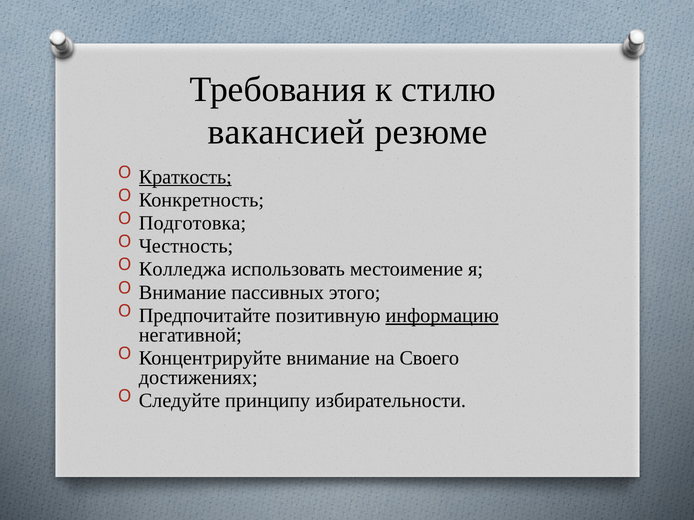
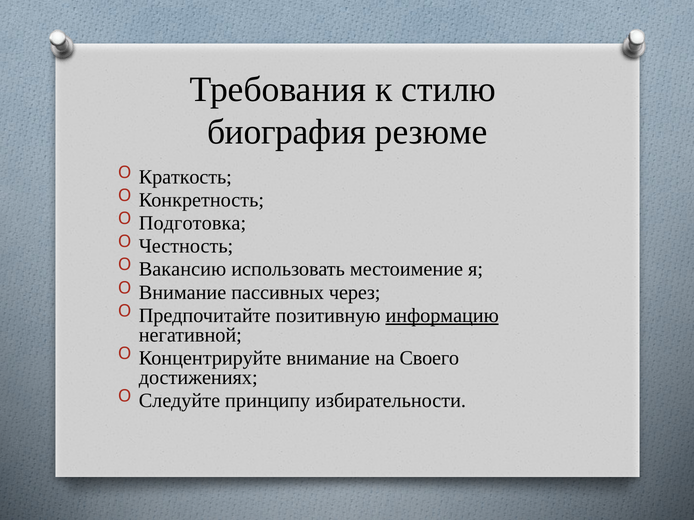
вакансией: вакансией -> биография
Краткость underline: present -> none
Колледжа: Колледжа -> Вакансию
этого: этого -> через
